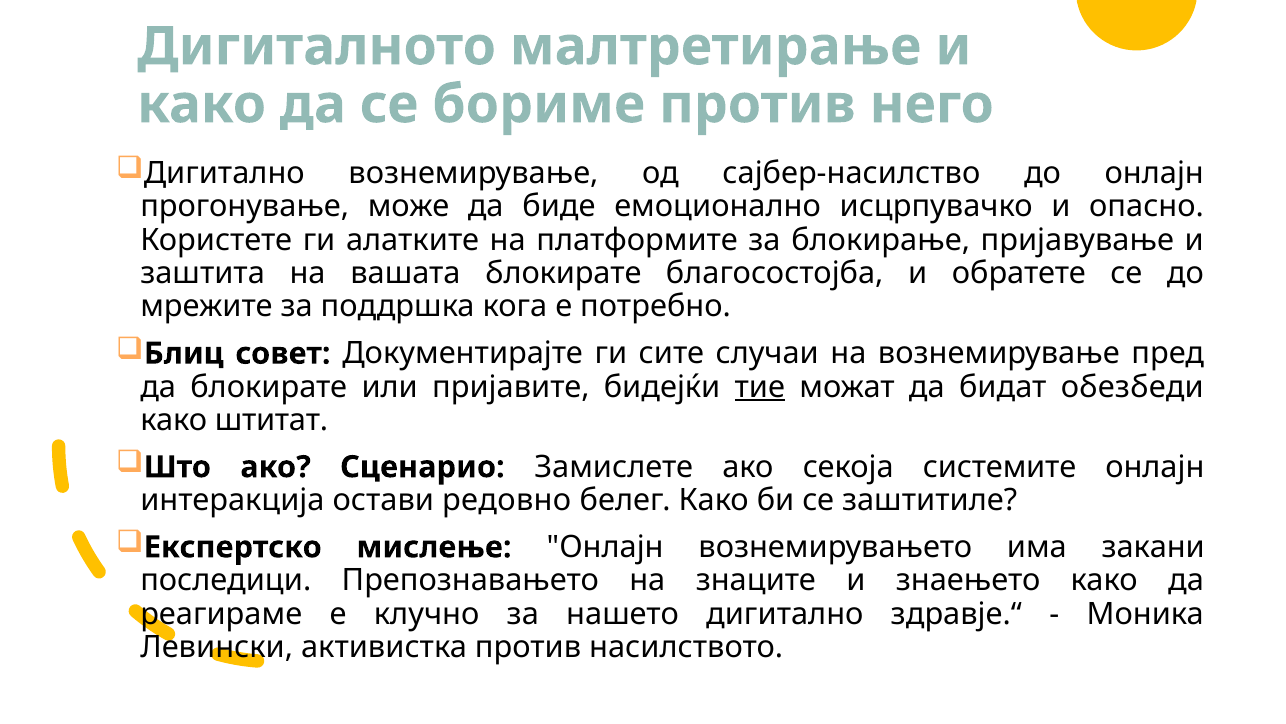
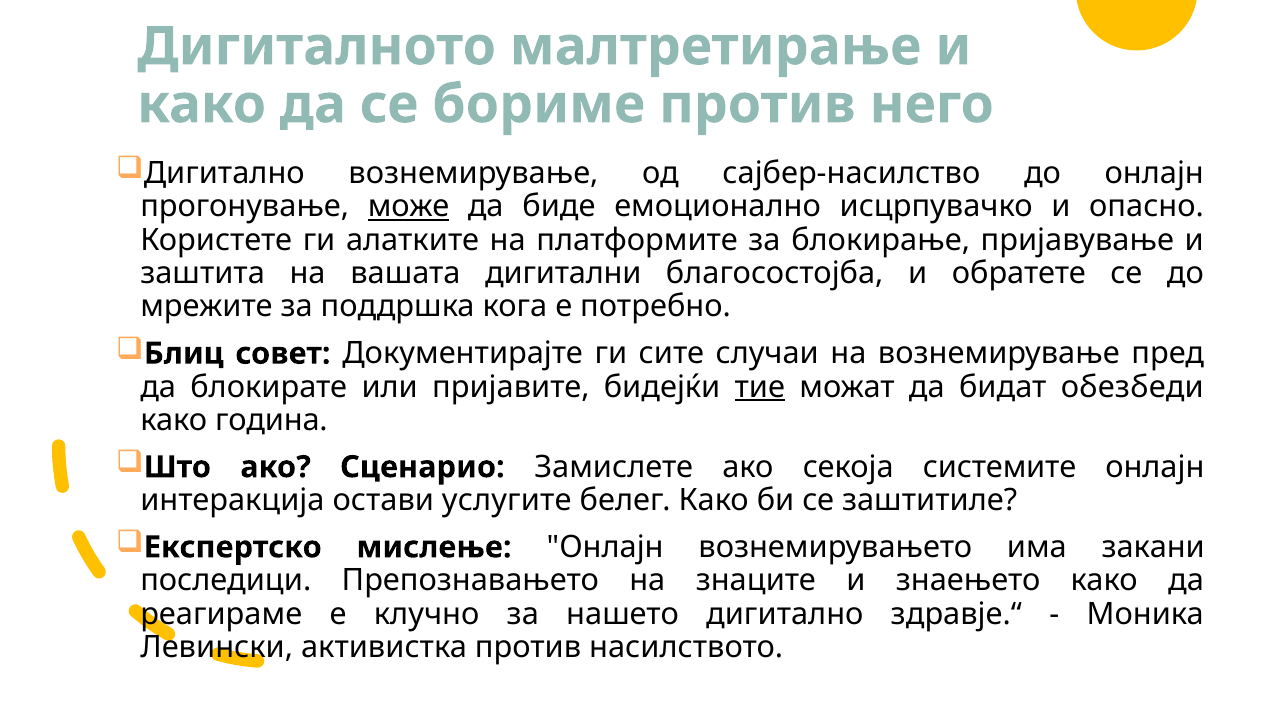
може underline: none -> present
вашата блокирате: блокирате -> дигитални
штитат: штитат -> година
редовно: редовно -> услугите
